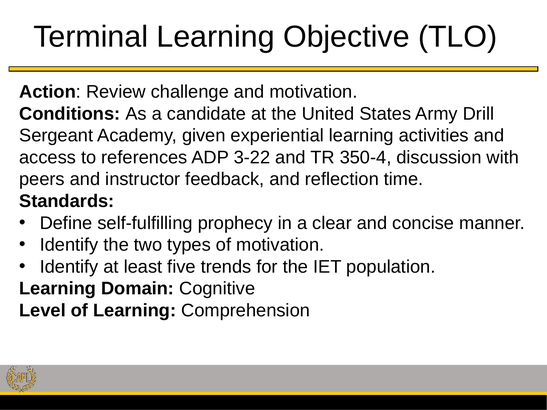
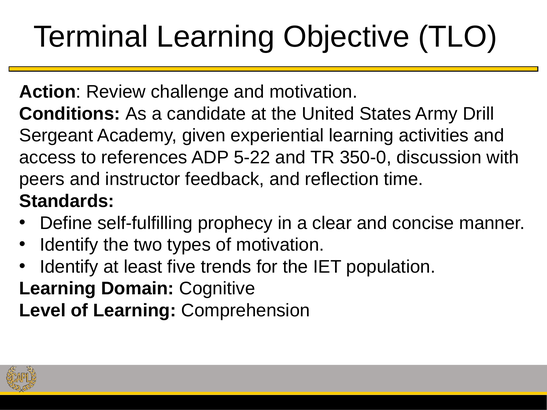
3-22: 3-22 -> 5-22
350-4: 350-4 -> 350-0
